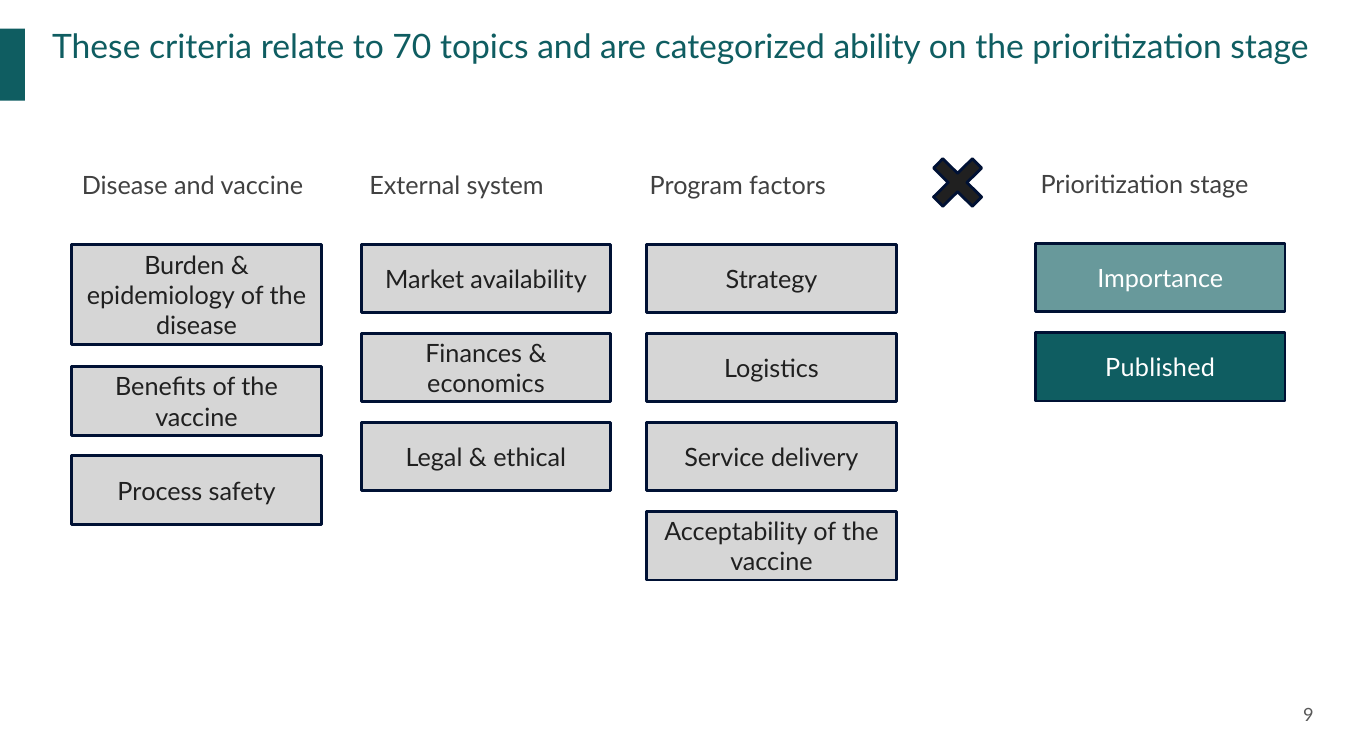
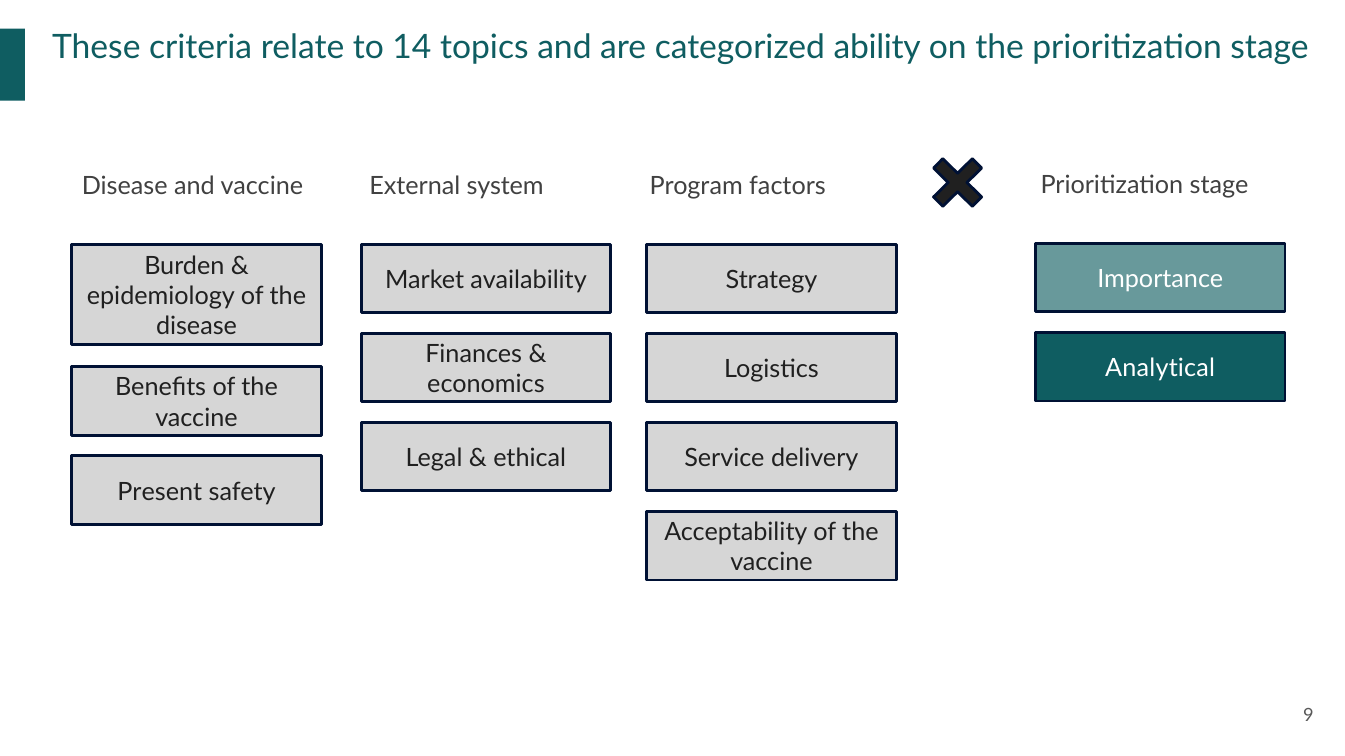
70: 70 -> 14
Published: Published -> Analytical
Process: Process -> Present
